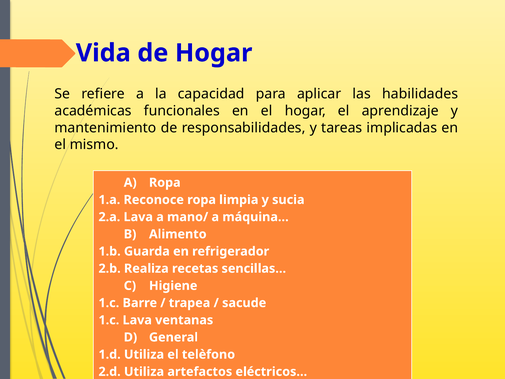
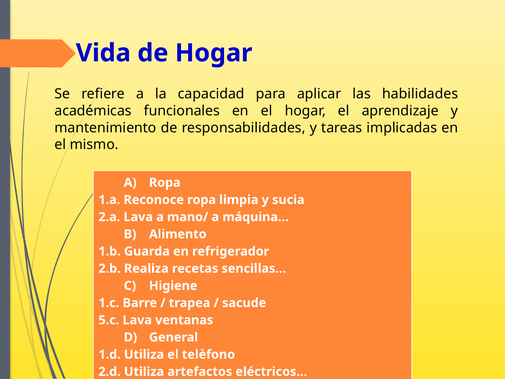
1.c at (109, 320): 1.c -> 5.c
